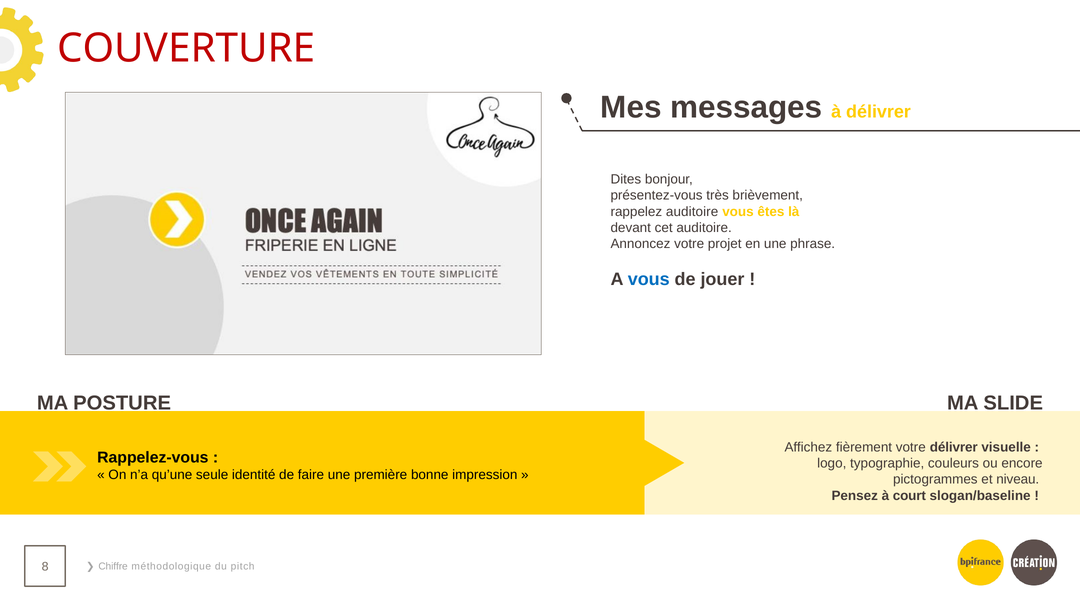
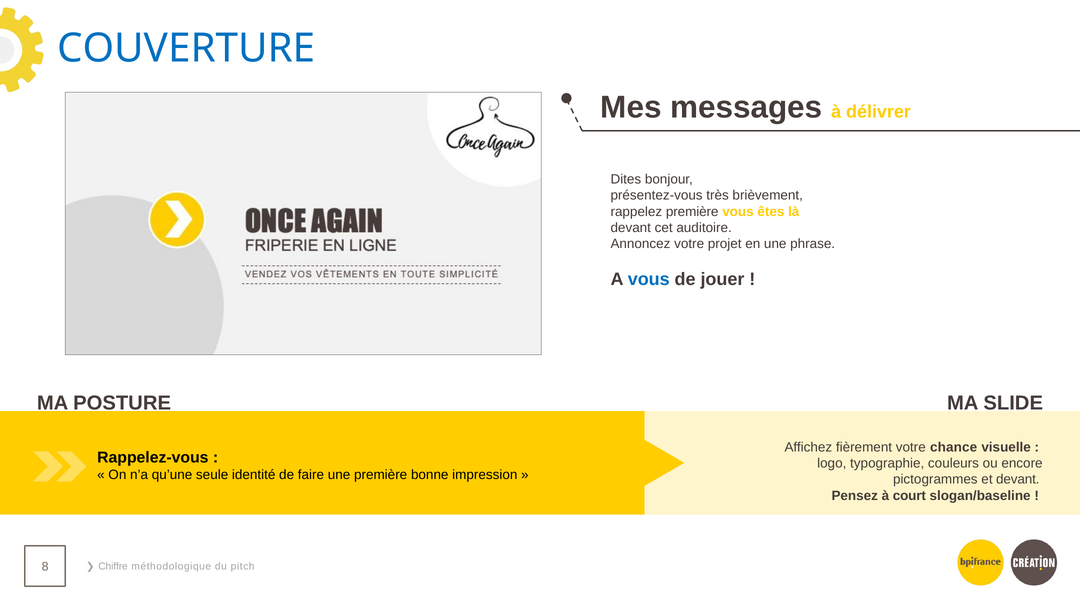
COUVERTURE colour: red -> blue
rappelez auditoire: auditoire -> première
votre délivrer: délivrer -> chance
et niveau: niveau -> devant
